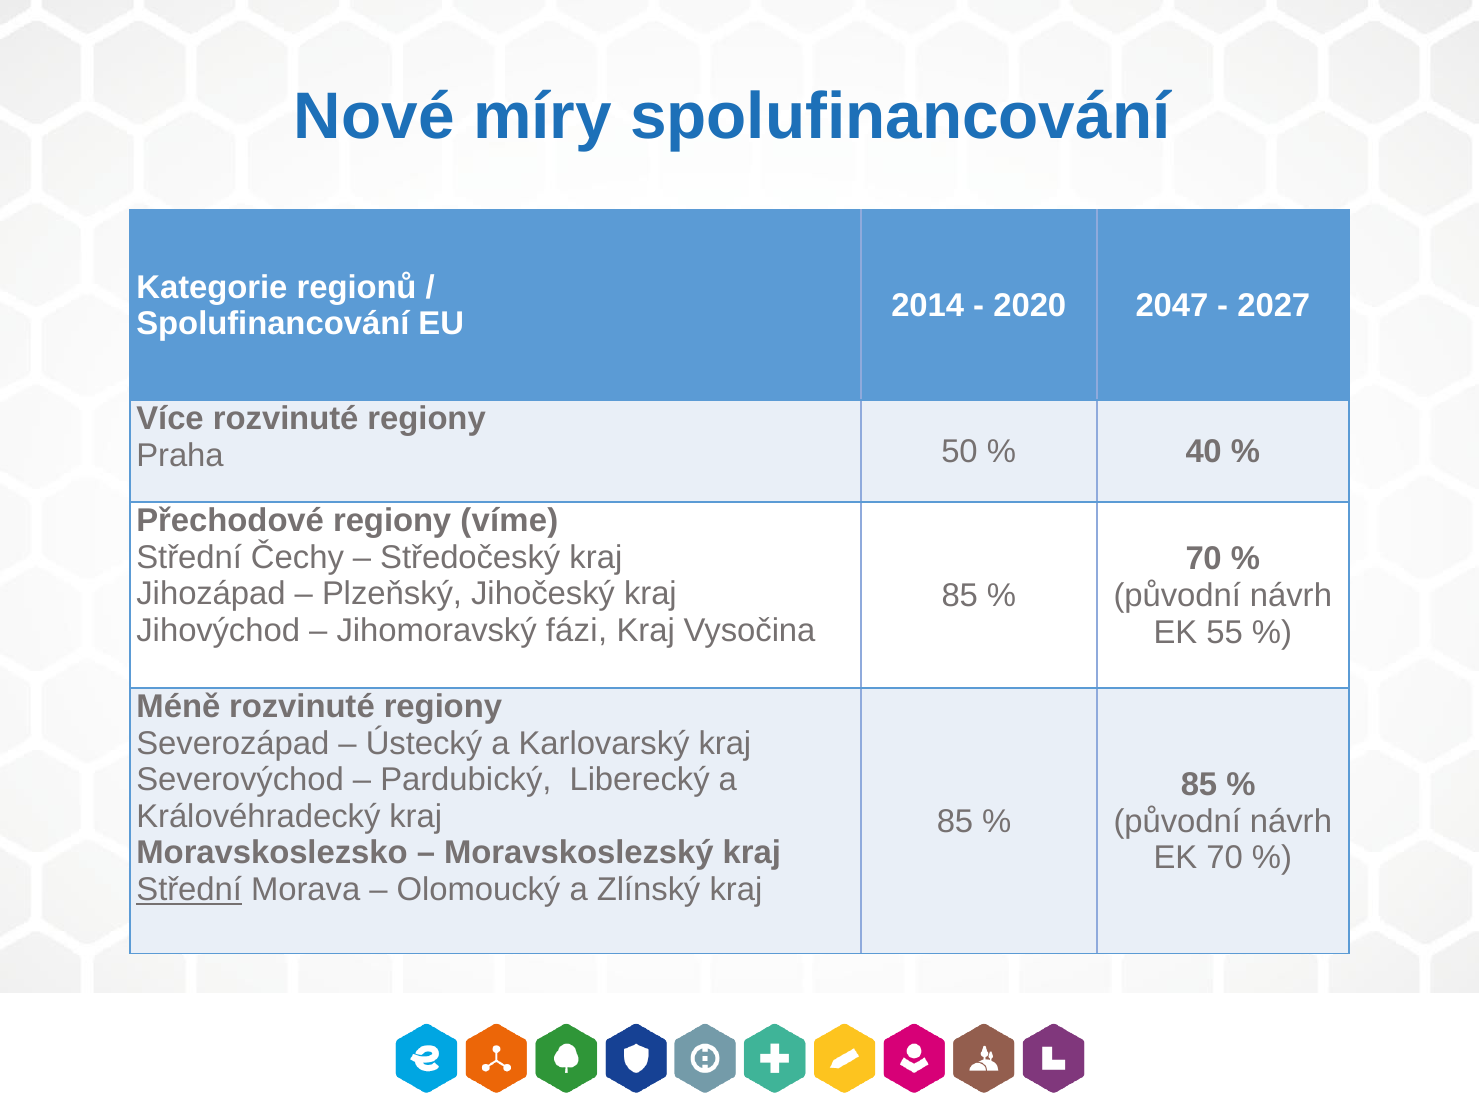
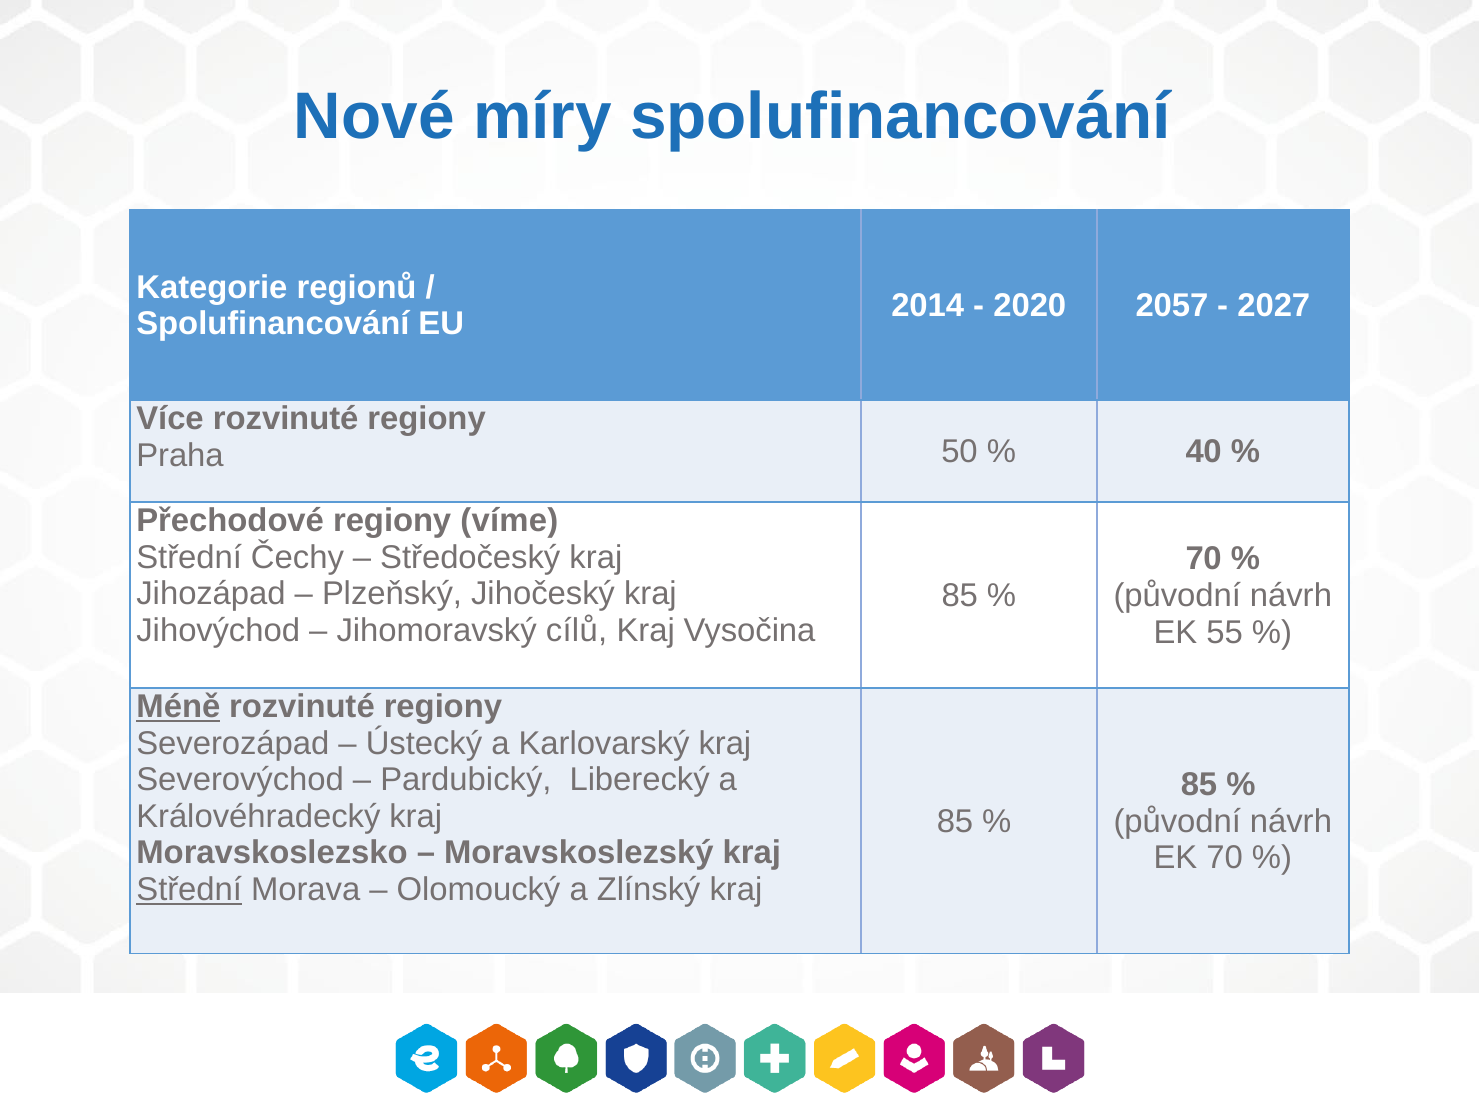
2047: 2047 -> 2057
fázi: fázi -> cílů
Méně underline: none -> present
